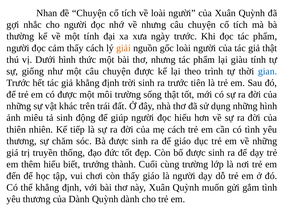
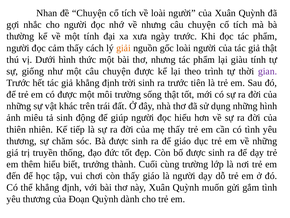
gian colour: blue -> purple
mẹ cách: cách -> thấy
của Dành: Dành -> Đoạn
